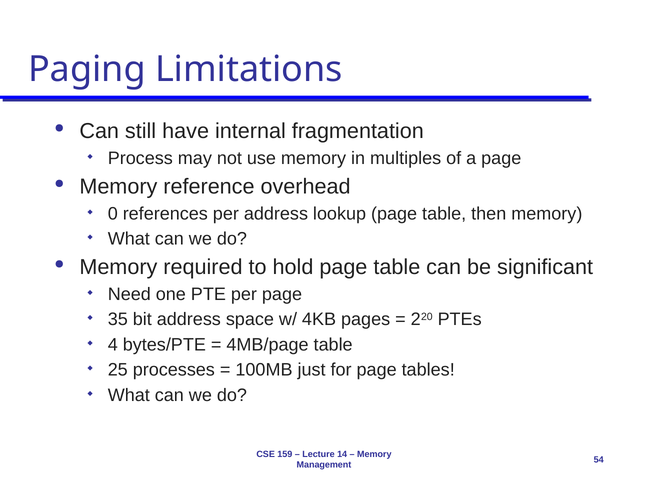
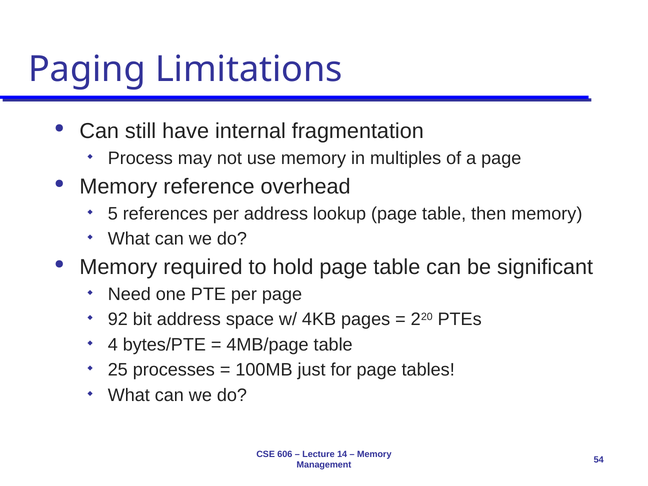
0: 0 -> 5
35: 35 -> 92
159: 159 -> 606
